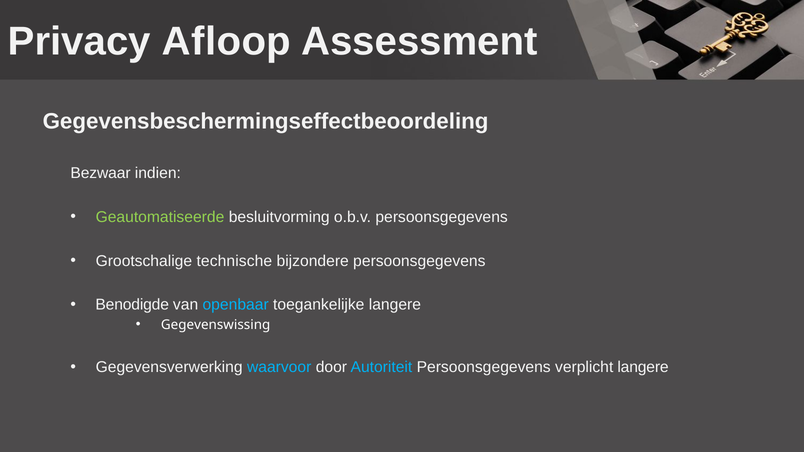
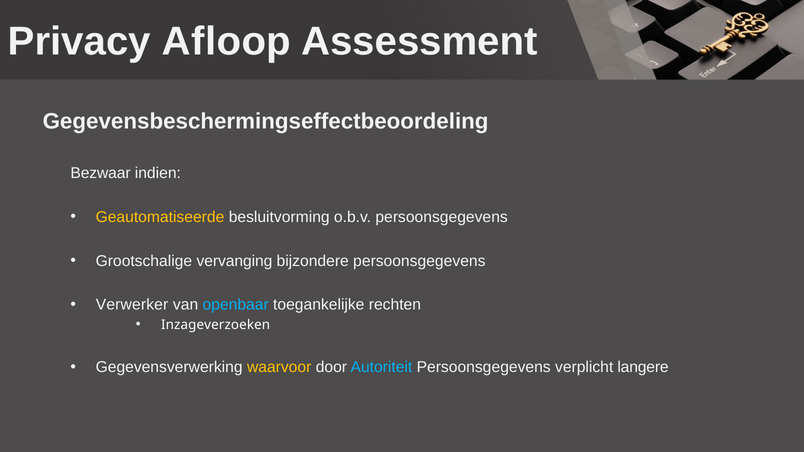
Geautomatiseerde colour: light green -> yellow
technische: technische -> vervanging
Benodigde: Benodigde -> Verwerker
toegankelijke langere: langere -> rechten
Gegevenswissing: Gegevenswissing -> Inzageverzoeken
waarvoor colour: light blue -> yellow
